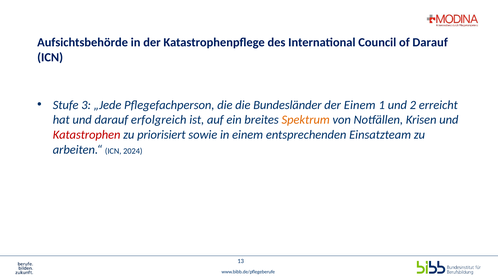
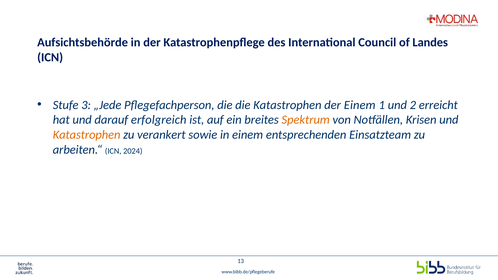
of Darauf: Darauf -> Landes
die Bundesländer: Bundesländer -> Katastrophen
Katastrophen at (87, 135) colour: red -> orange
priorisiert: priorisiert -> verankert
